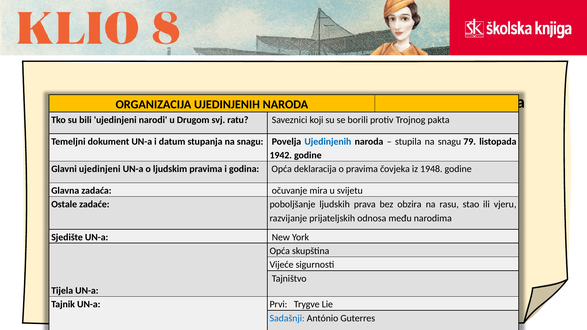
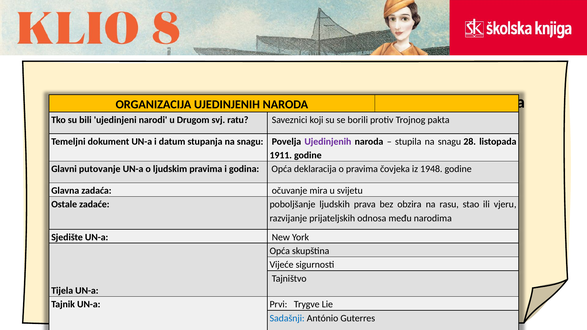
Ujedinjenih at (328, 142) colour: blue -> purple
79: 79 -> 28
1942: 1942 -> 1911
Glavni ujedinjeni: ujedinjeni -> putovanje
